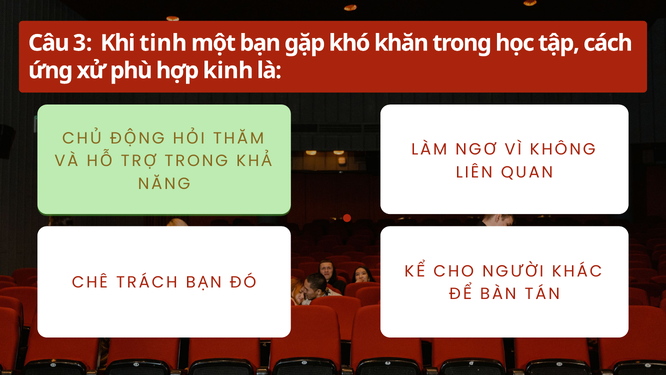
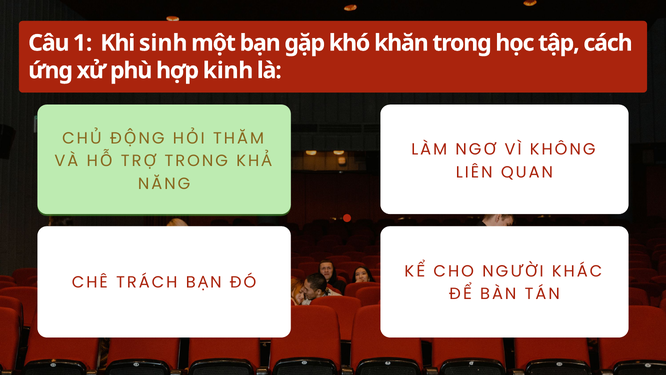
3: 3 -> 1
tinh: tinh -> sinh
